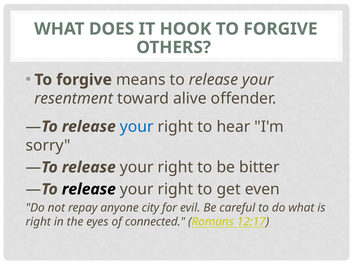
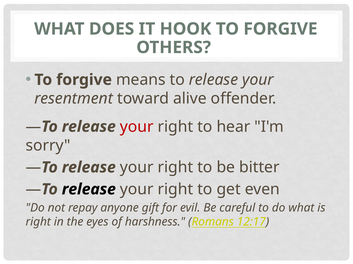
your at (137, 127) colour: blue -> red
city: city -> gift
connected: connected -> harshness
